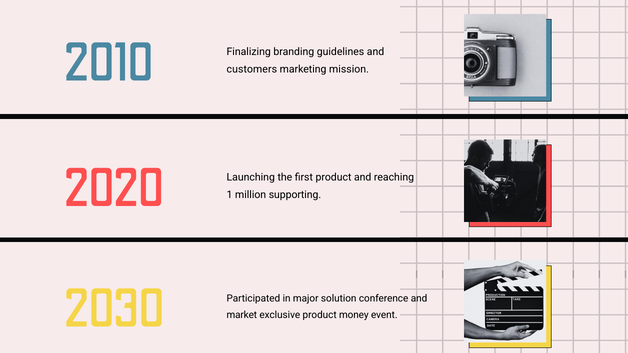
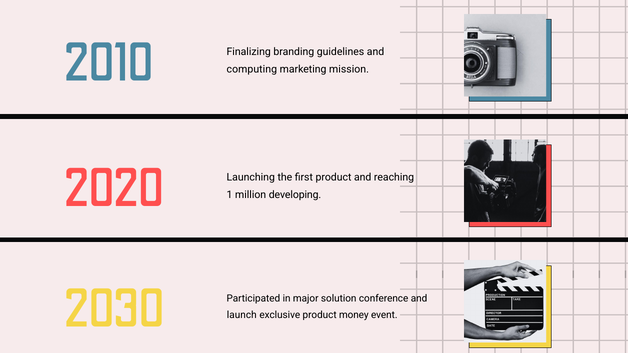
customers: customers -> computing
supporting: supporting -> developing
market: market -> launch
